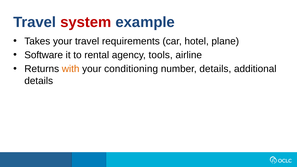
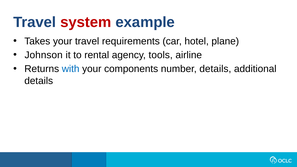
Software: Software -> Johnson
with colour: orange -> blue
conditioning: conditioning -> components
